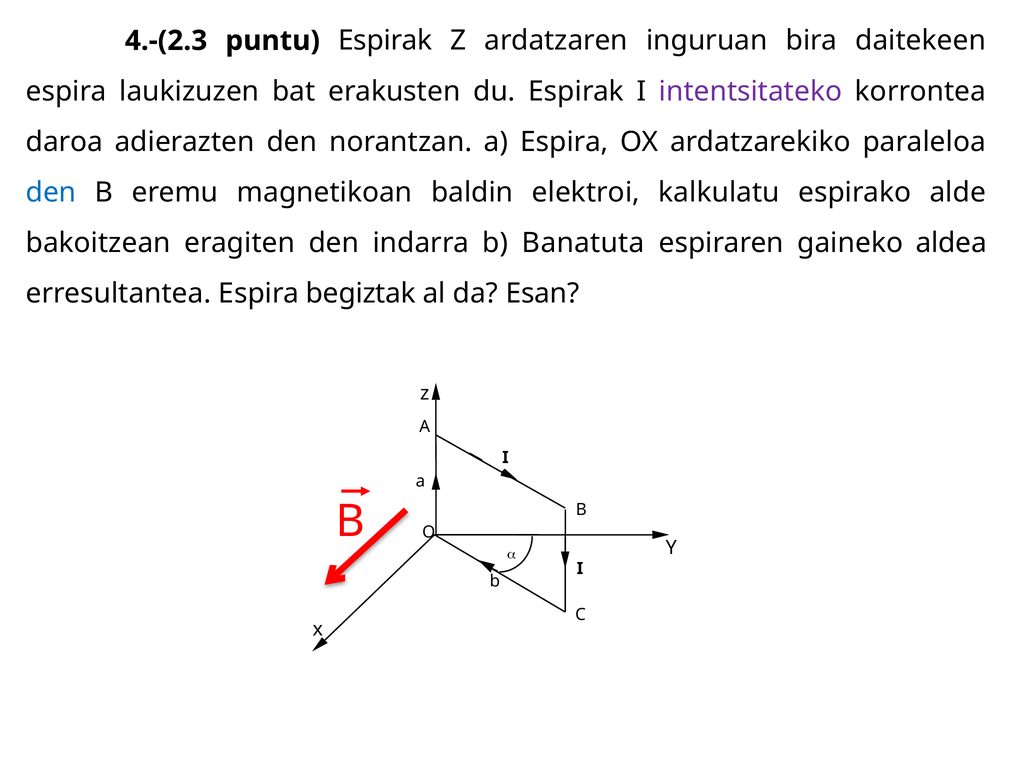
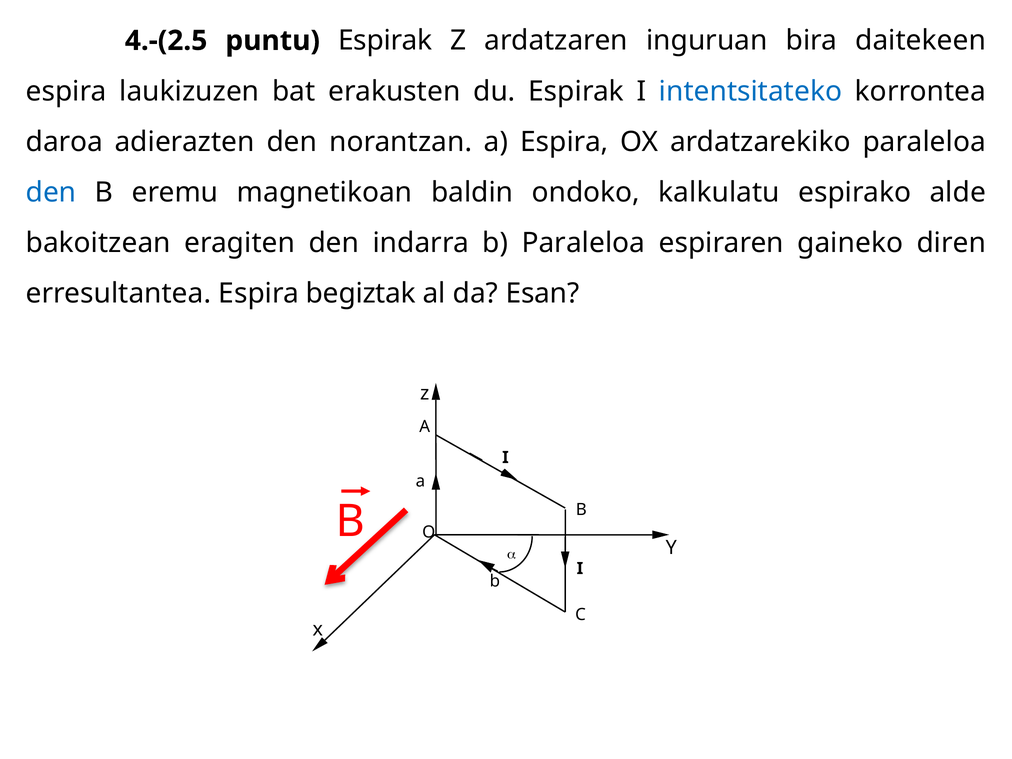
4.-(2.3: 4.-(2.3 -> 4.-(2.5
intentsitateko colour: purple -> blue
elektroi: elektroi -> ondoko
b Banatuta: Banatuta -> Paraleloa
aldea: aldea -> diren
